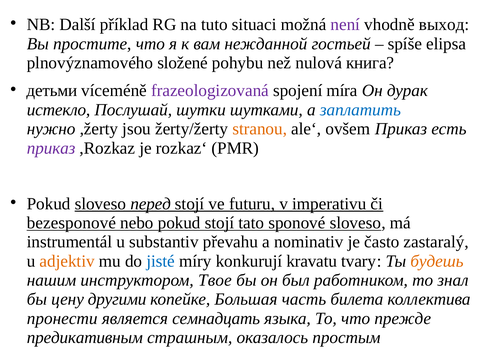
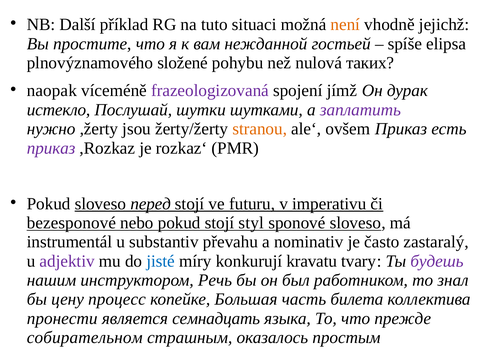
není colour: purple -> orange
выход: выход -> jejichž
книга: книга -> таких
детьми: детьми -> naopak
míra: míra -> jímž
заплатить colour: blue -> purple
tato: tato -> styl
adjektiv colour: orange -> purple
будешь colour: orange -> purple
Твое: Твое -> Речь
другими: другими -> процесс
предикативным: предикативным -> собирательном
